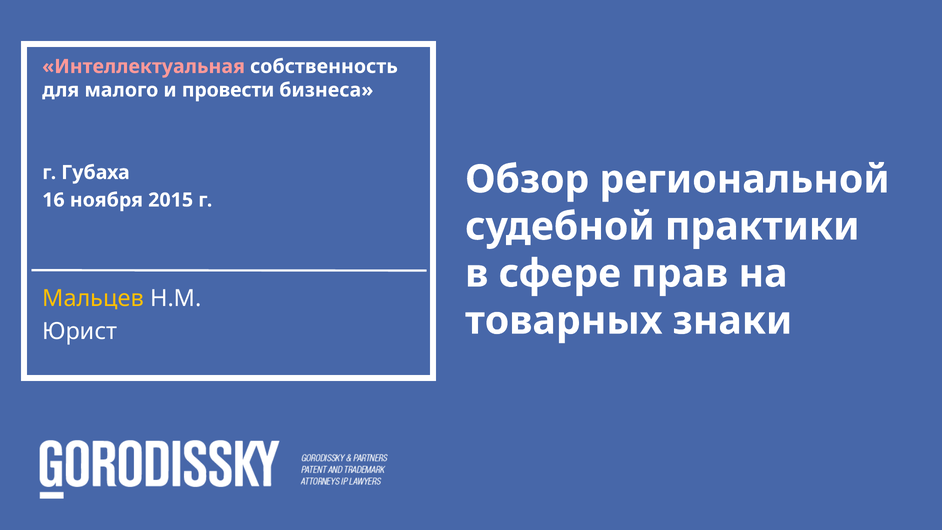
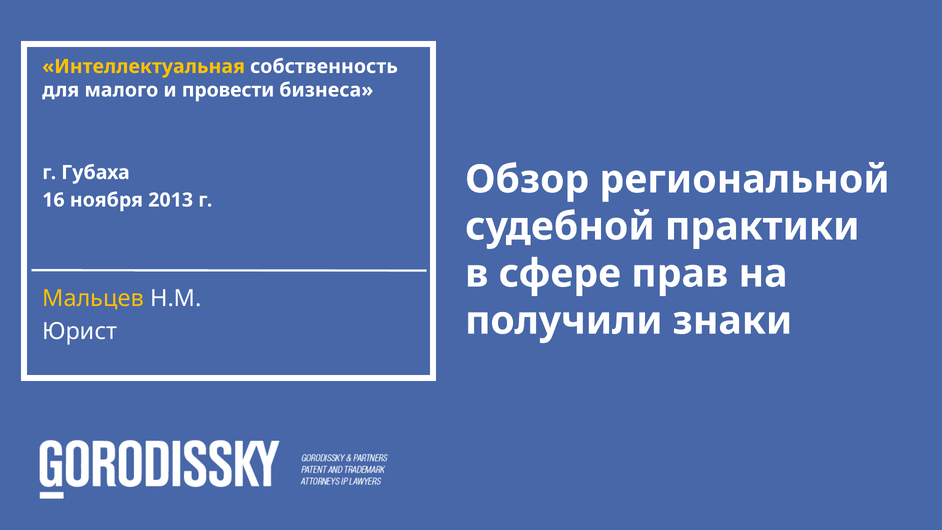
Интеллектуальная colour: pink -> yellow
2015: 2015 -> 2013
товарных: товарных -> получили
